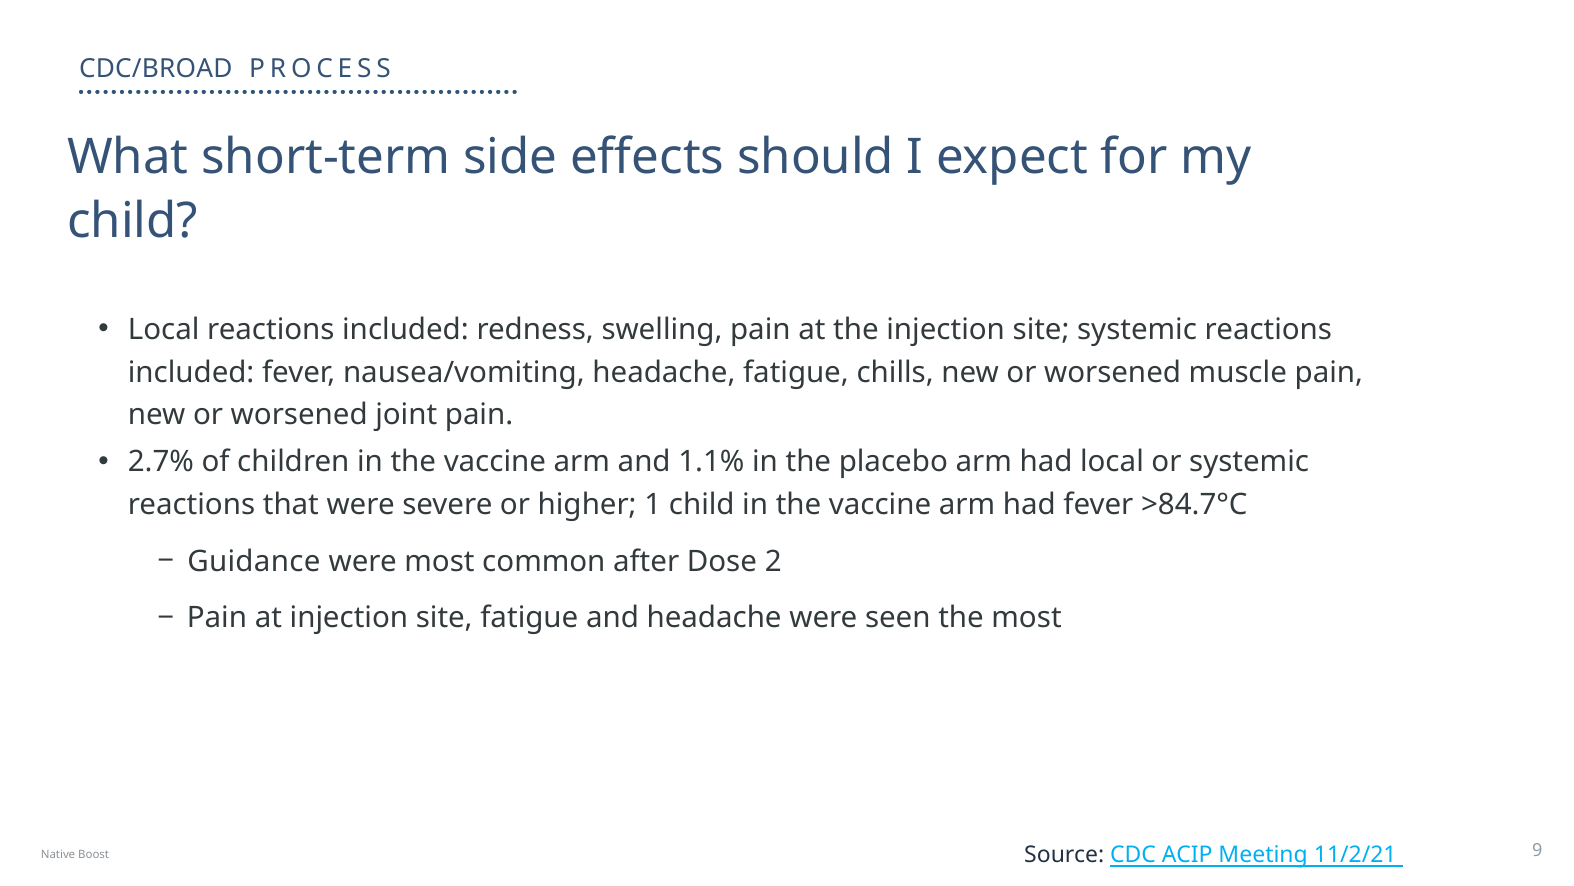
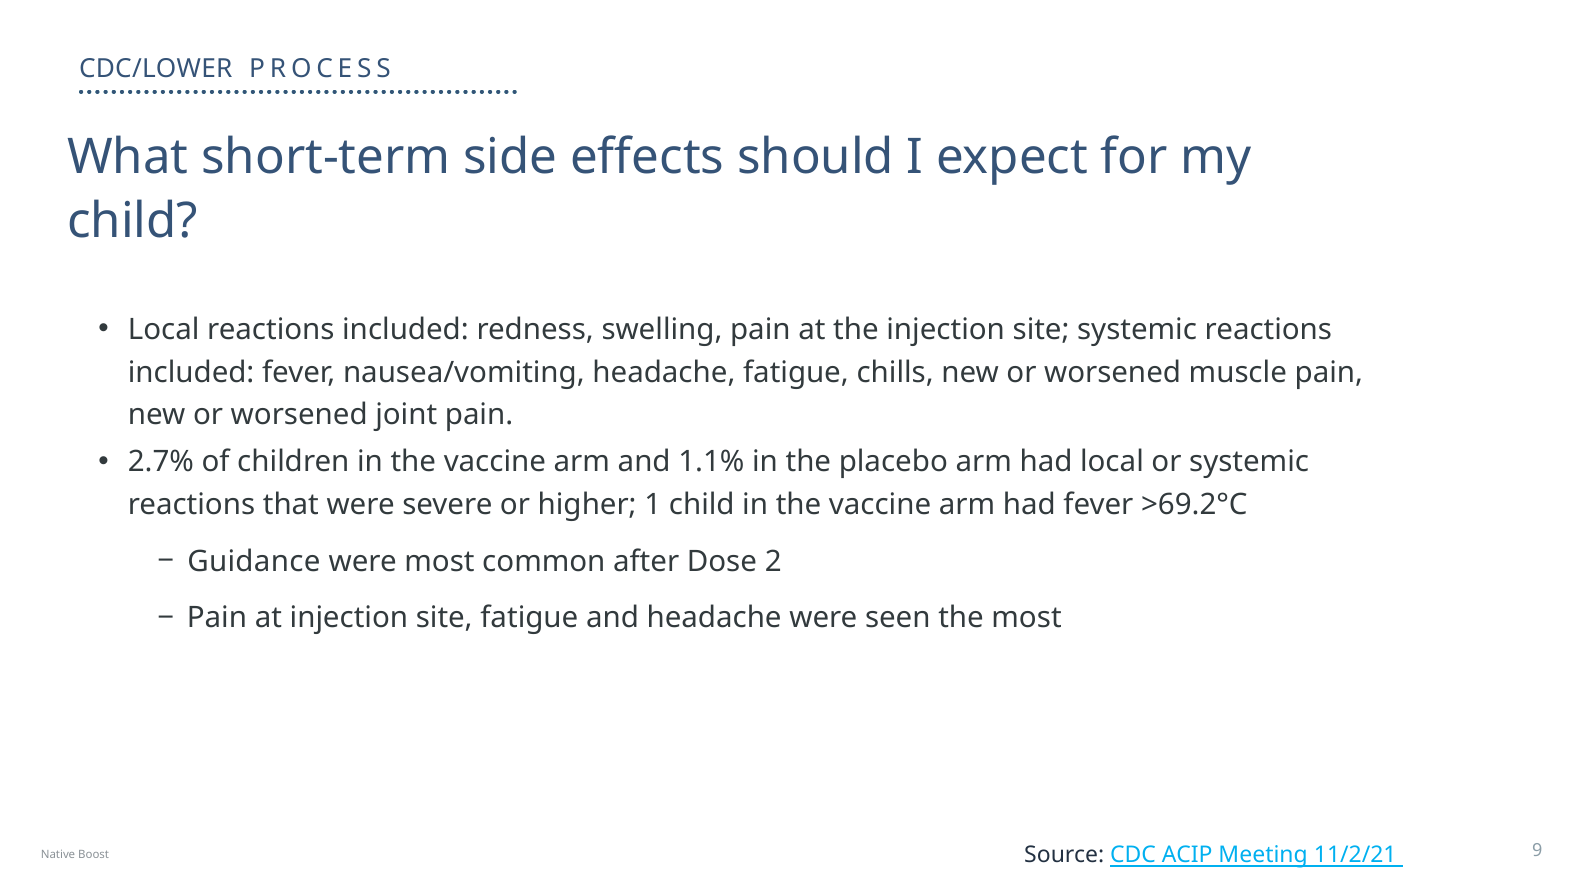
CDC/BROAD: CDC/BROAD -> CDC/LOWER
>84.7°C: >84.7°C -> >69.2°C
